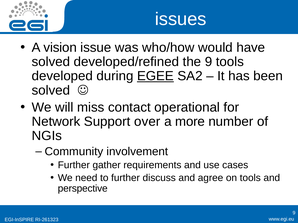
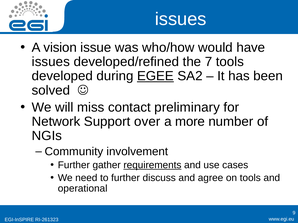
solved at (51, 62): solved -> issues
the 9: 9 -> 7
operational: operational -> preliminary
requirements underline: none -> present
perspective: perspective -> operational
